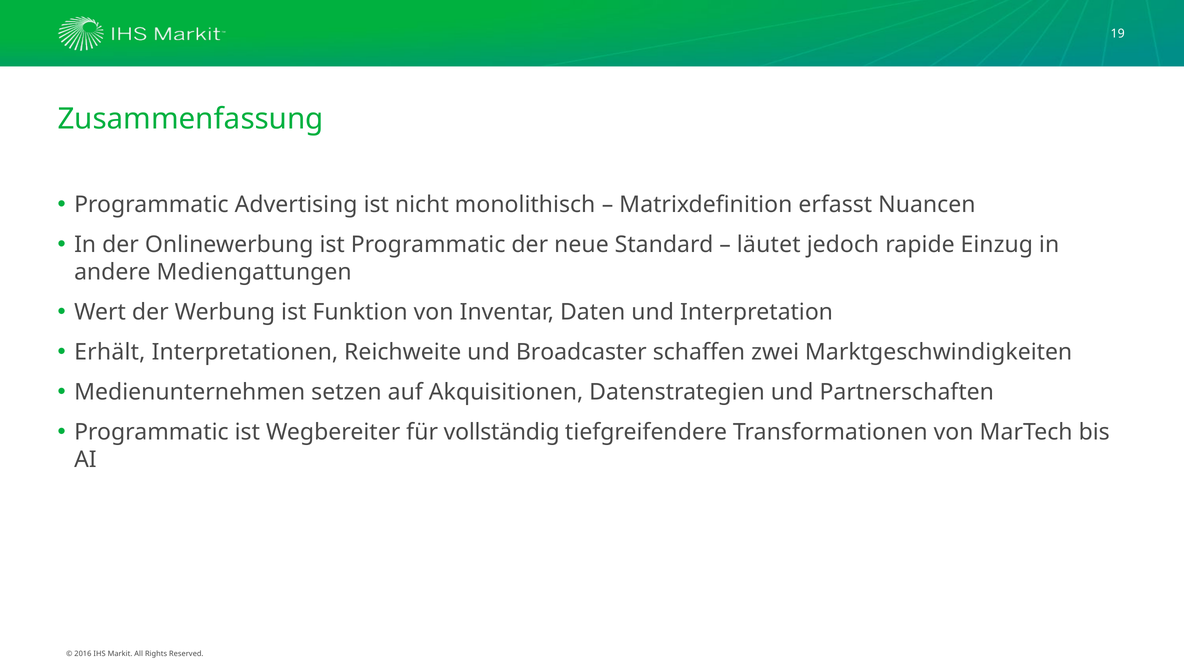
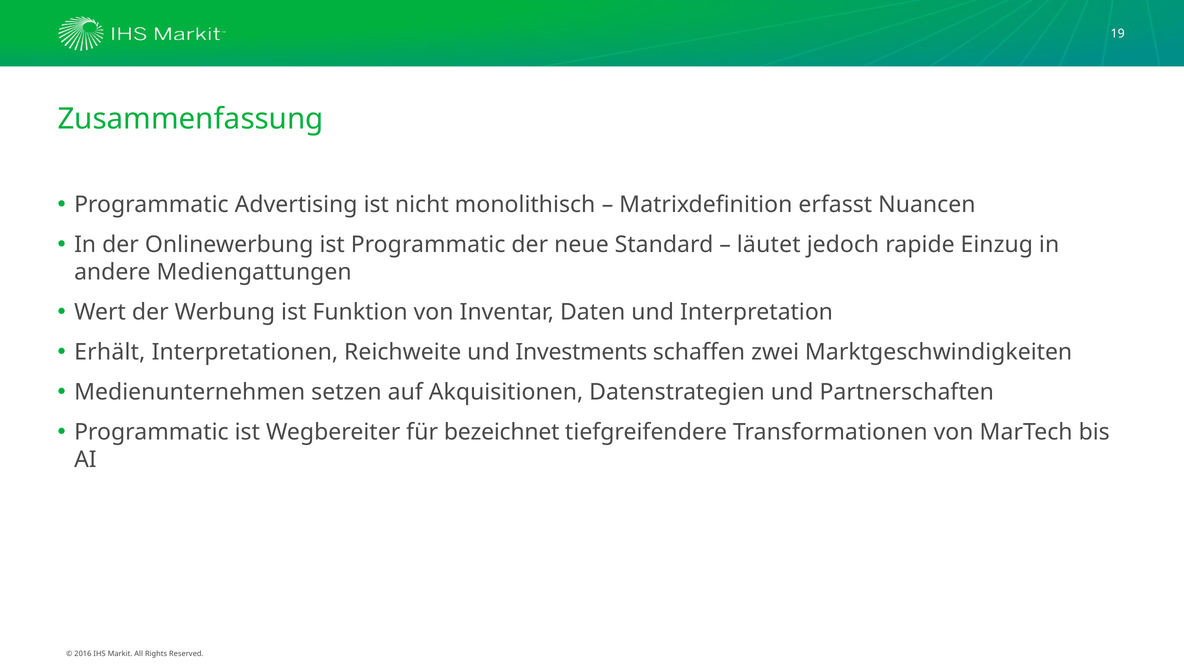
Broadcaster: Broadcaster -> Investments
vollständig: vollständig -> bezeichnet
